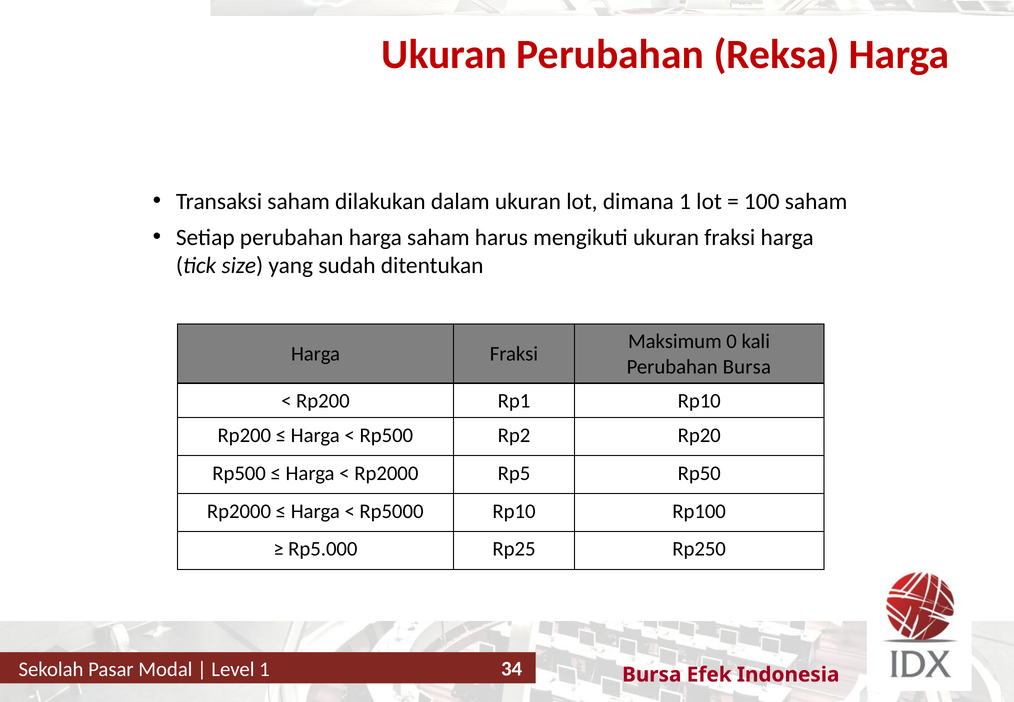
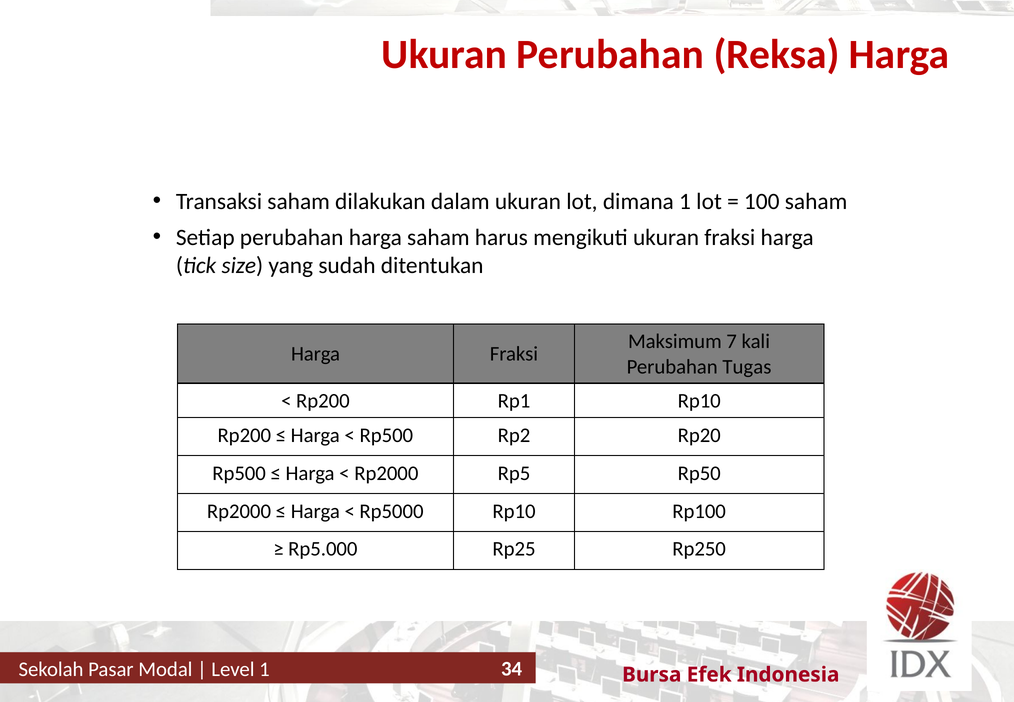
0: 0 -> 7
Perubahan Bursa: Bursa -> Tugas
